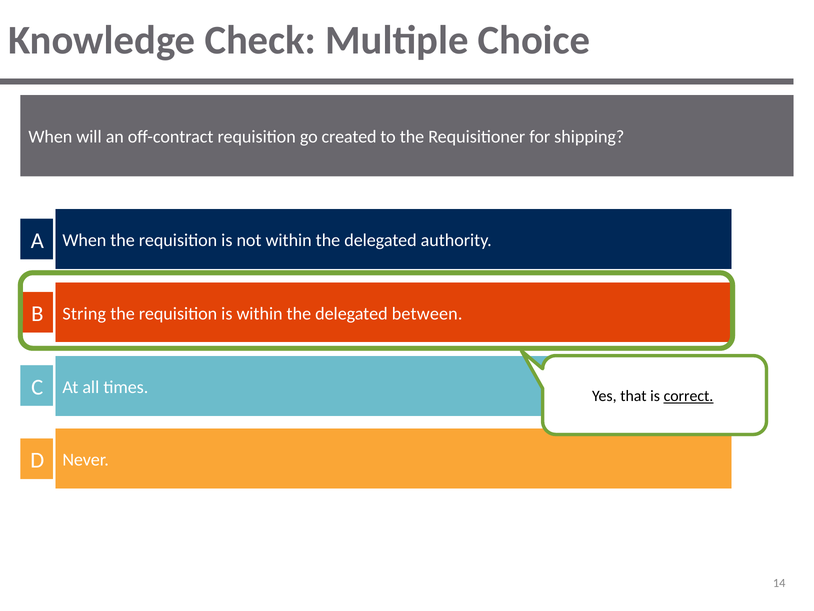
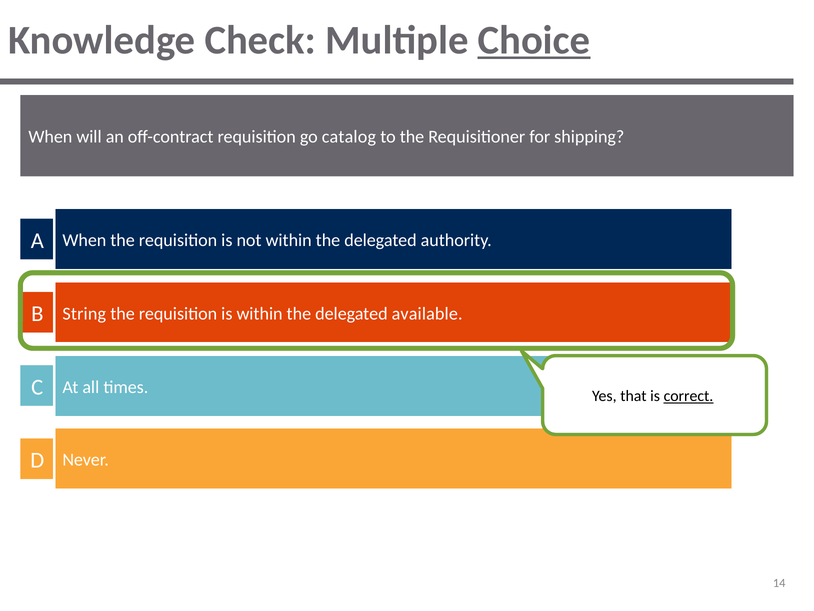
Choice underline: none -> present
created: created -> catalog
between: between -> available
